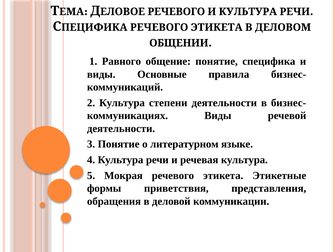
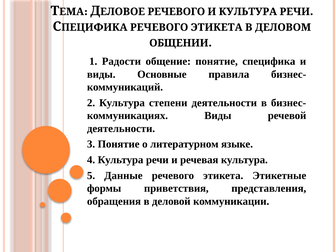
Равного: Равного -> Радости
Мокрая: Мокрая -> Данные
